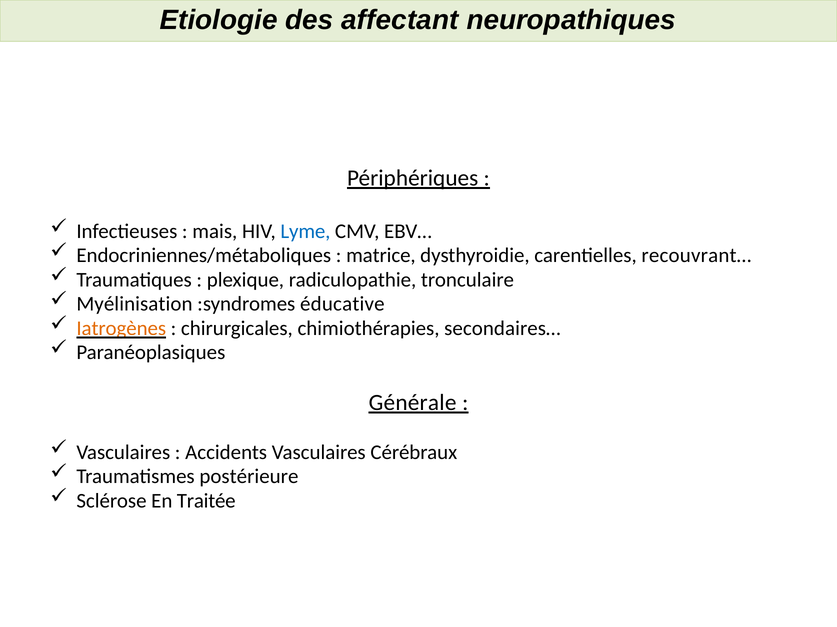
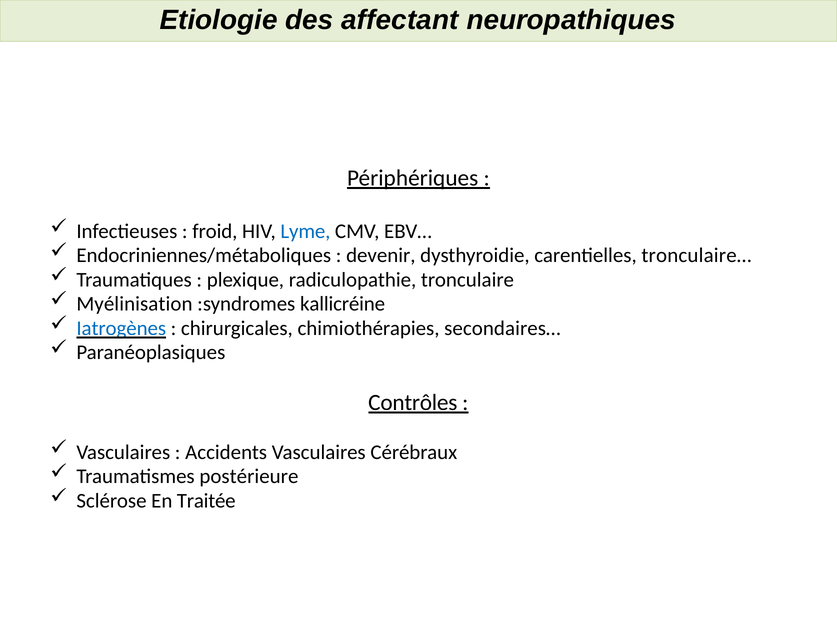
mais: mais -> froid
matrice: matrice -> devenir
recouvrant…: recouvrant… -> tronculaire…
éducative: éducative -> kallicréine
Iatrogènes colour: orange -> blue
Générale: Générale -> Contrôles
